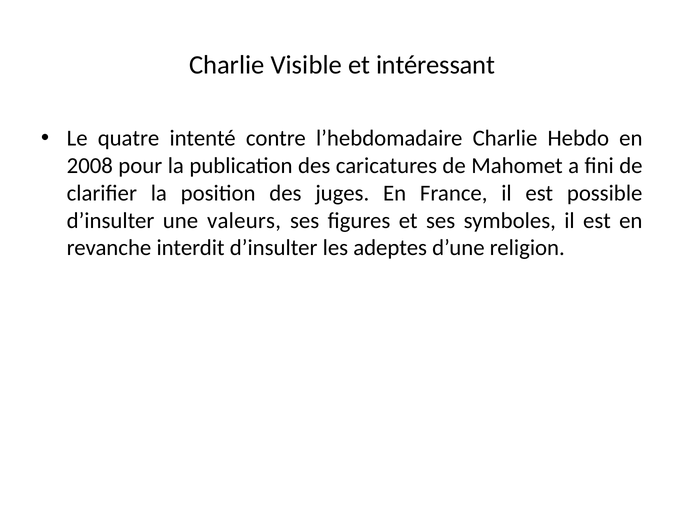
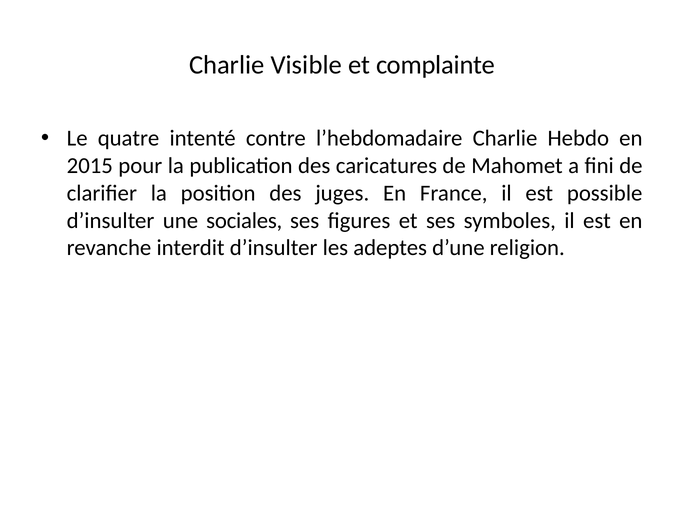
intéressant: intéressant -> complainte
2008: 2008 -> 2015
valeurs: valeurs -> sociales
